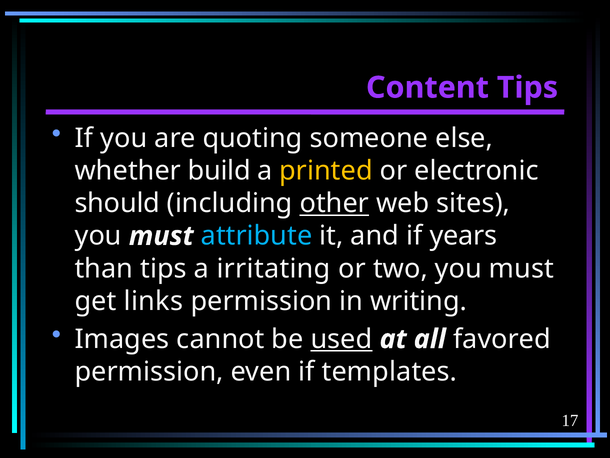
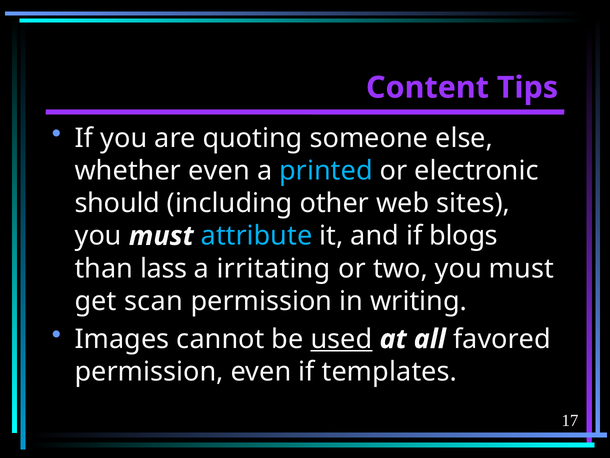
whether build: build -> even
printed colour: yellow -> light blue
other underline: present -> none
years: years -> blogs
than tips: tips -> lass
links: links -> scan
